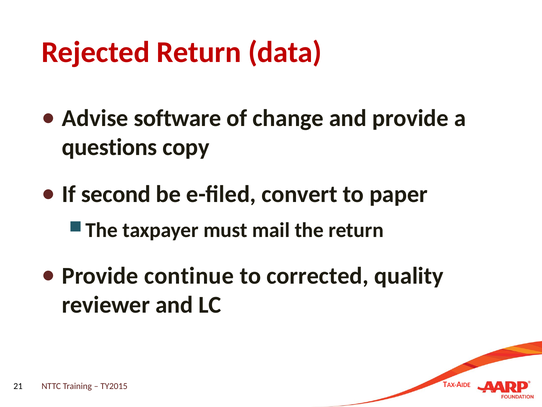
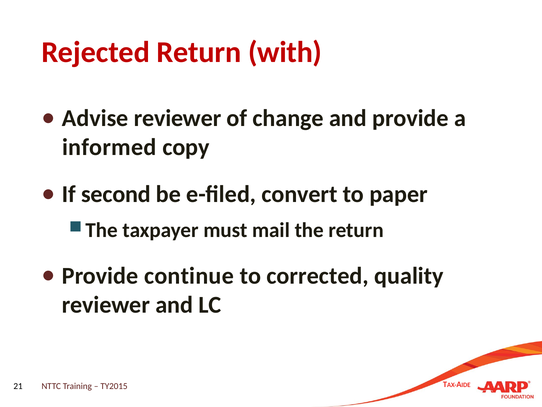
data: data -> with
Advise software: software -> reviewer
questions: questions -> informed
